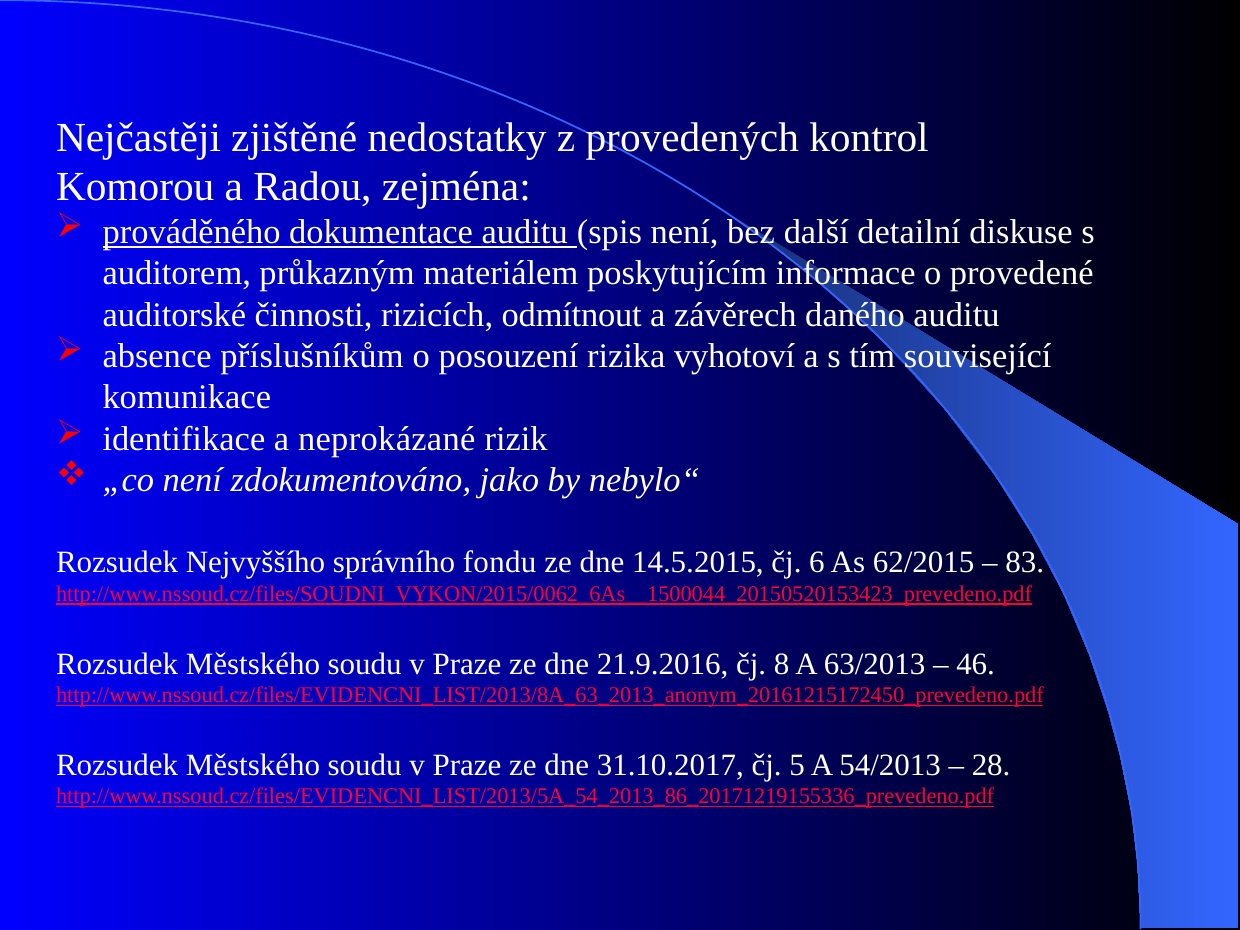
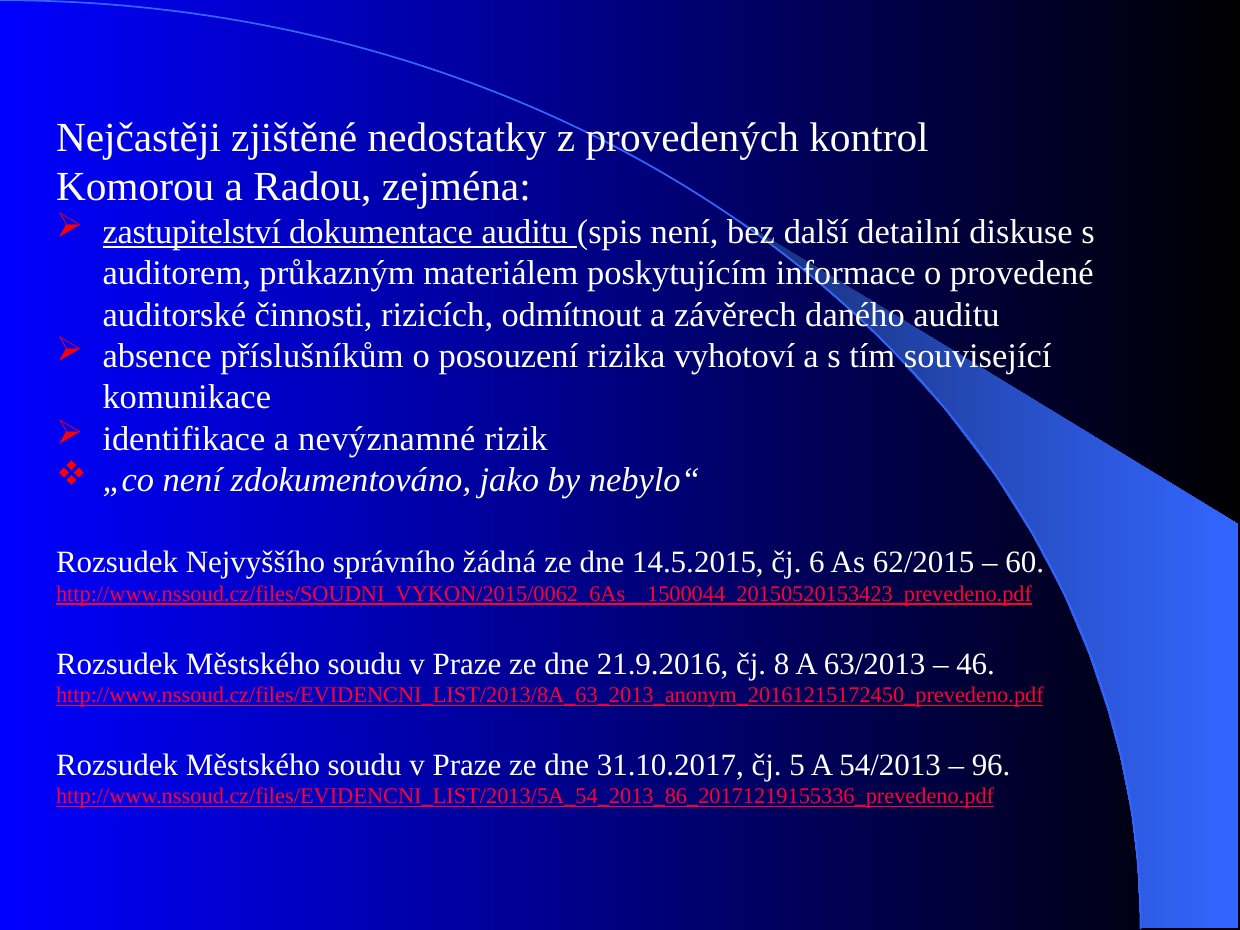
prováděného: prováděného -> zastupitelství
neprokázané: neprokázané -> nevýznamné
fondu: fondu -> žádná
83: 83 -> 60
28: 28 -> 96
